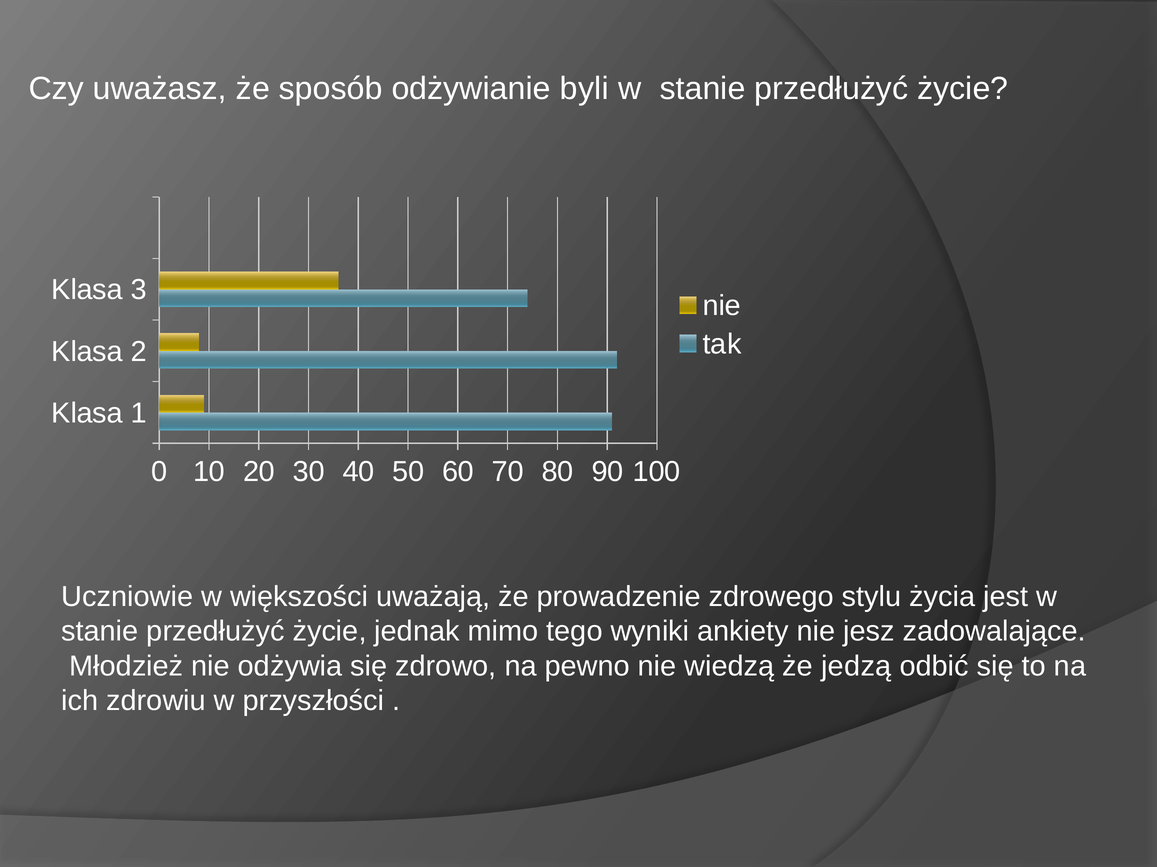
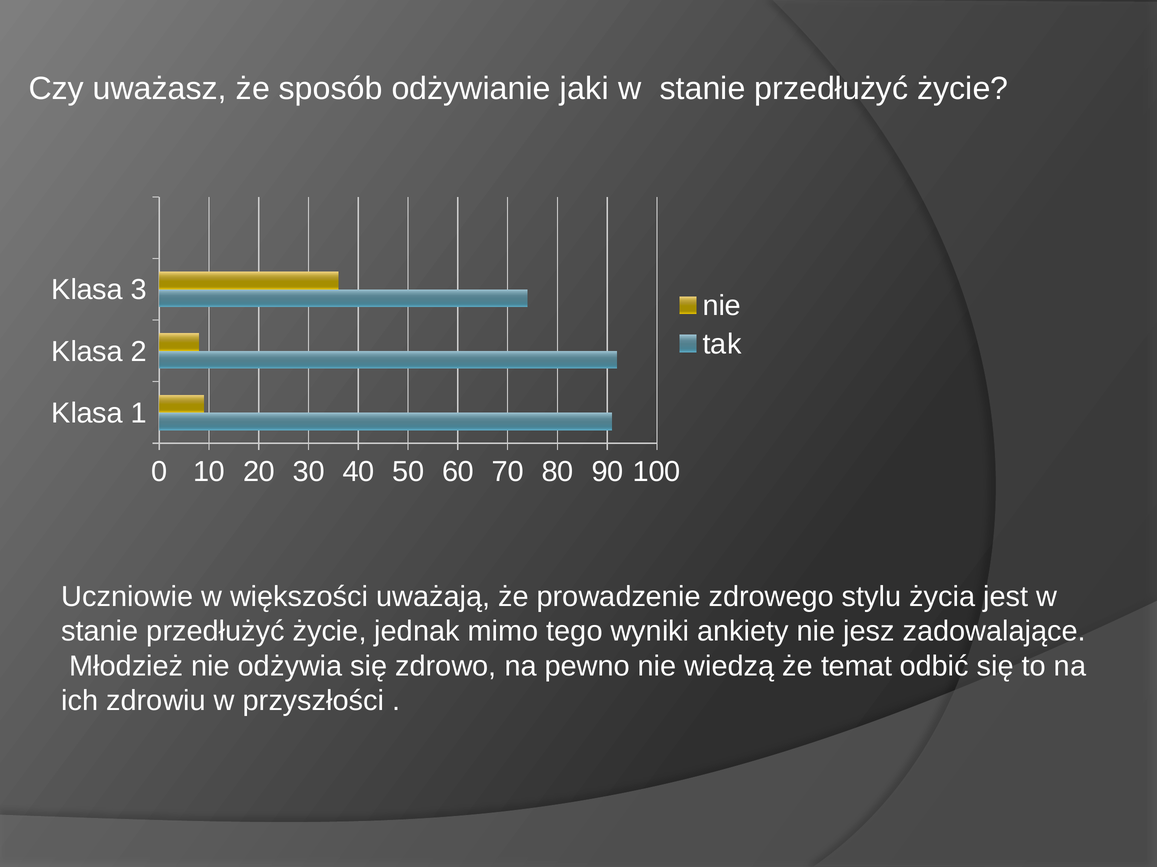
byli: byli -> jaki
jedzą: jedzą -> temat
